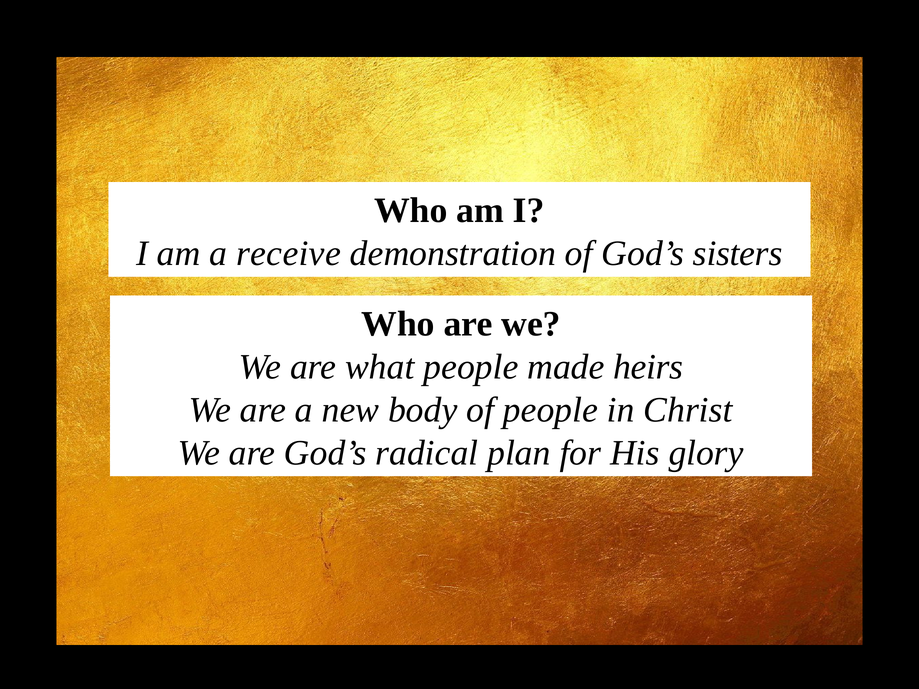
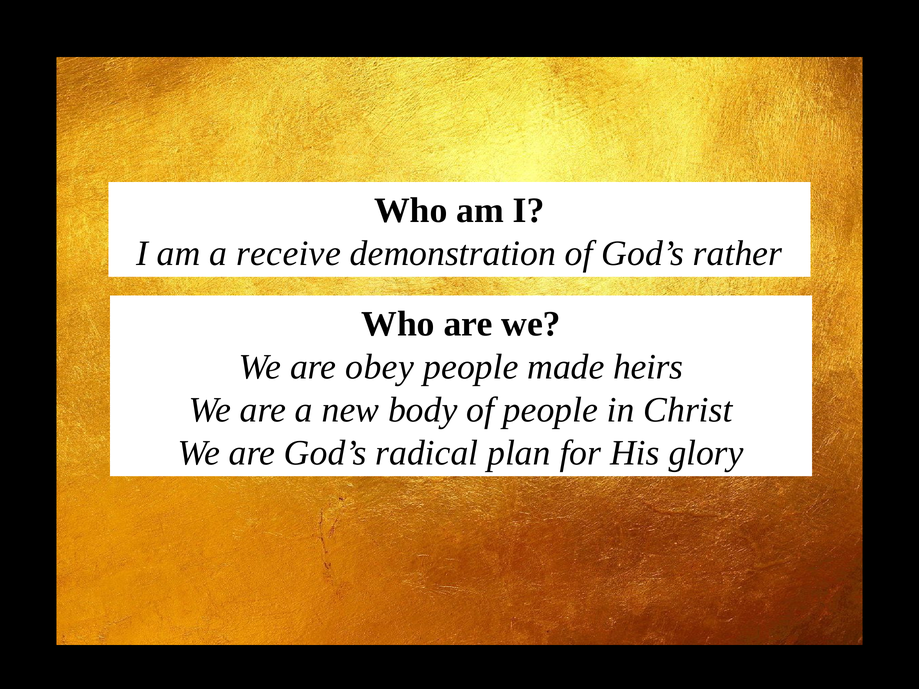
sisters: sisters -> rather
what: what -> obey
